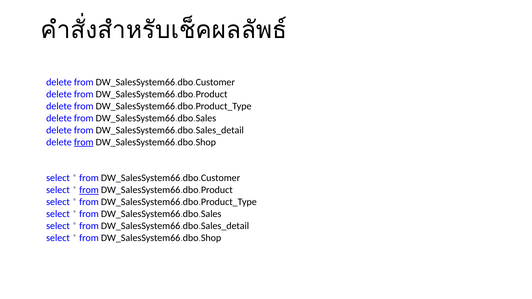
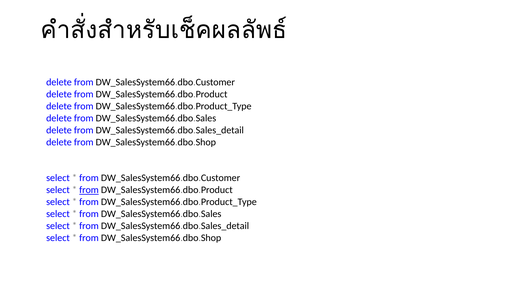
from at (84, 142) underline: present -> none
